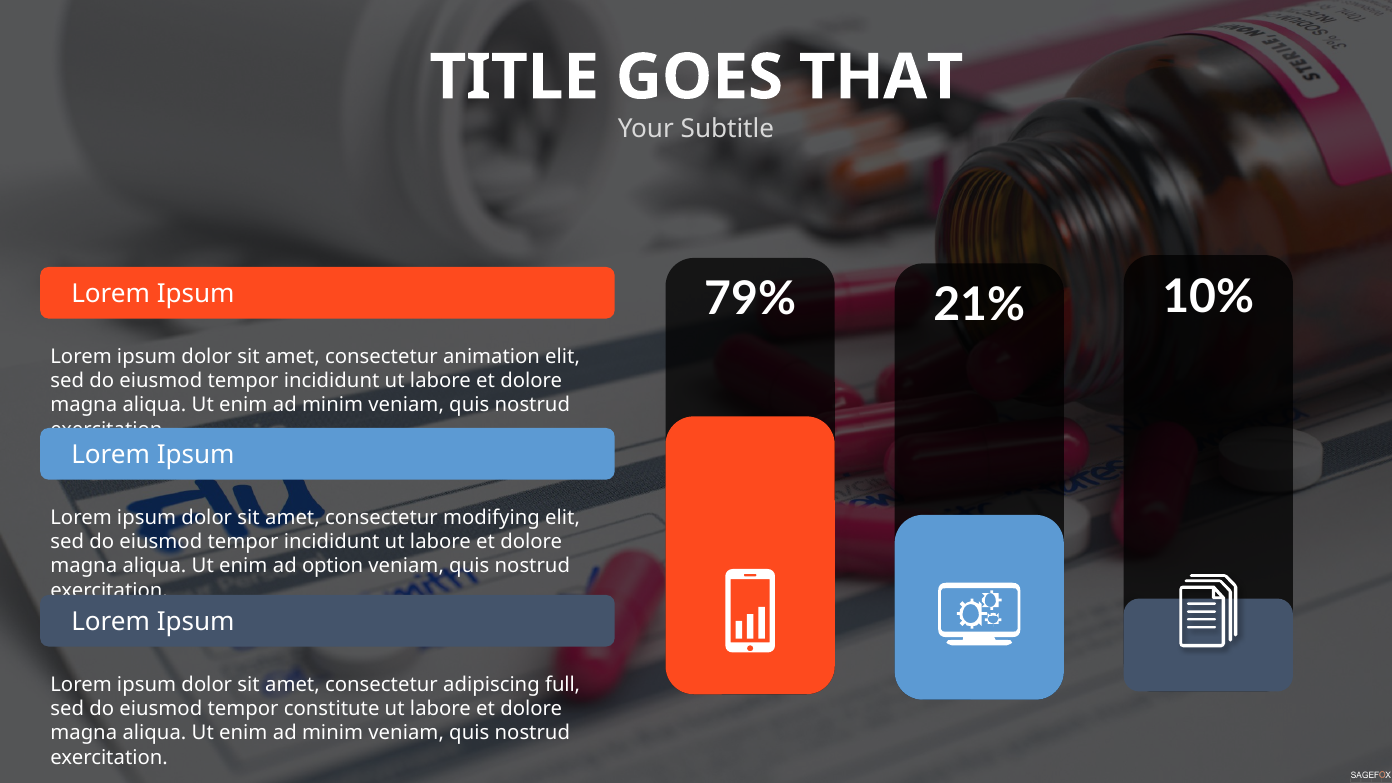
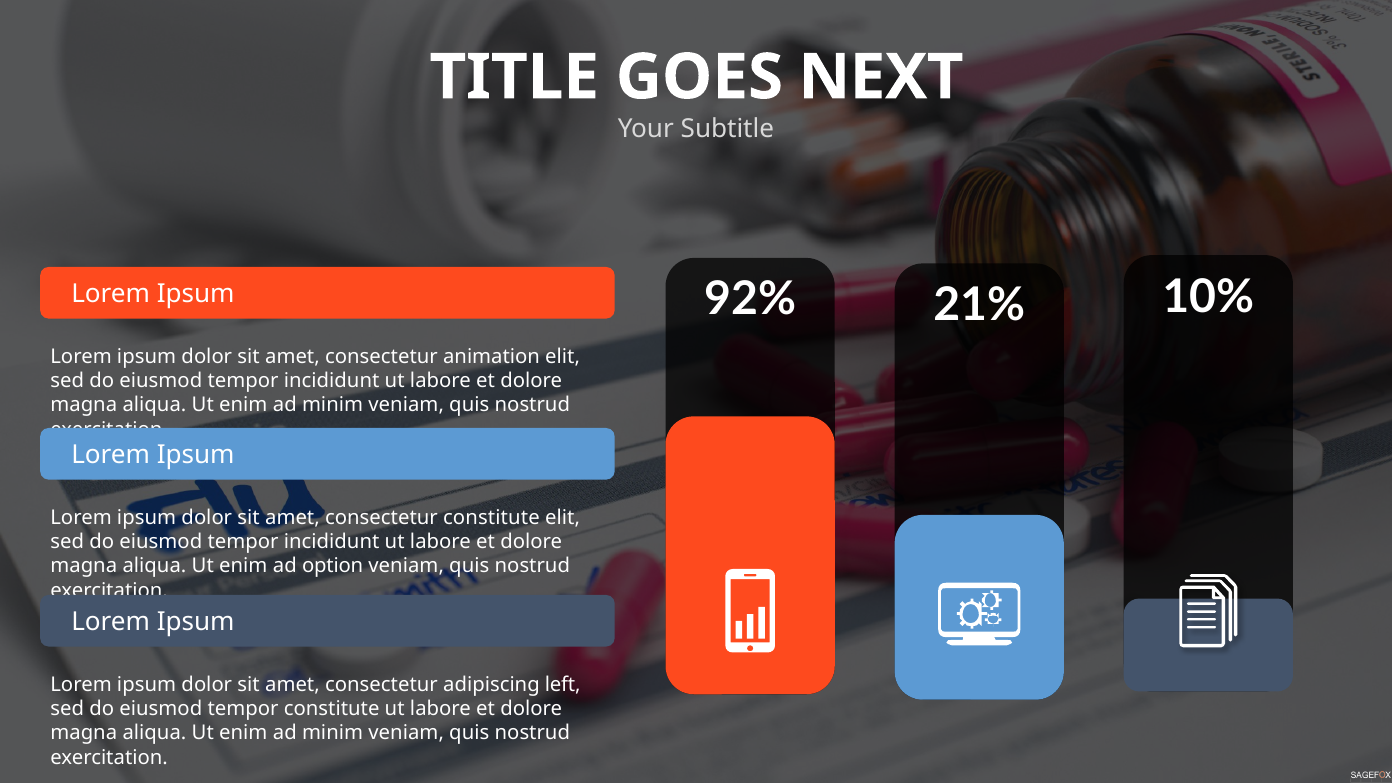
THAT: THAT -> NEXT
79%: 79% -> 92%
consectetur modifying: modifying -> constitute
full: full -> left
